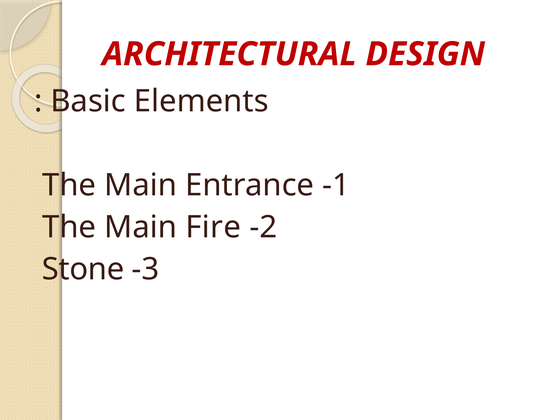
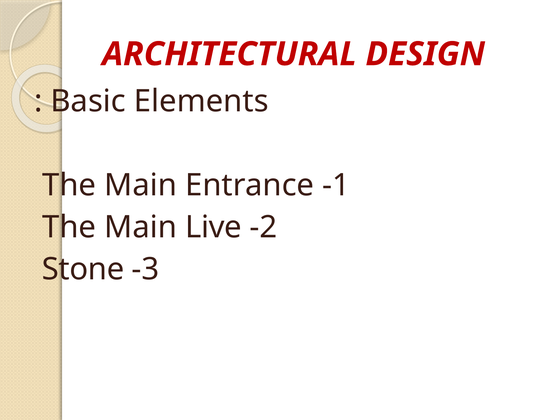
Fire: Fire -> Live
